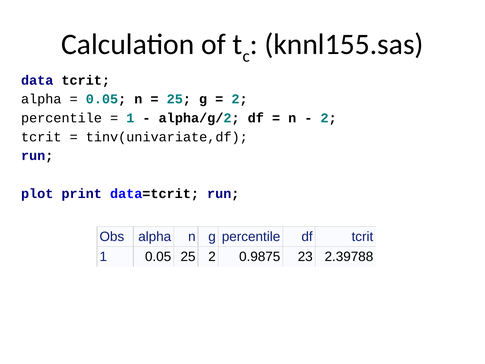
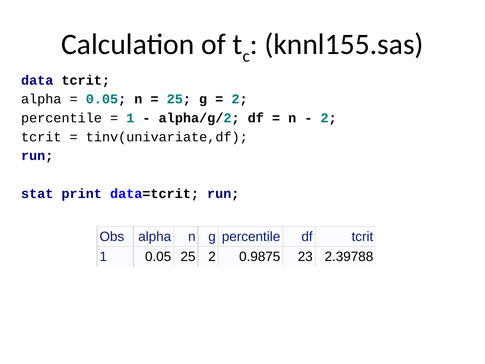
plot: plot -> stat
